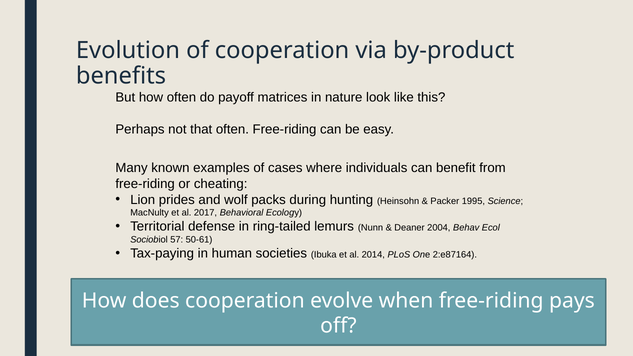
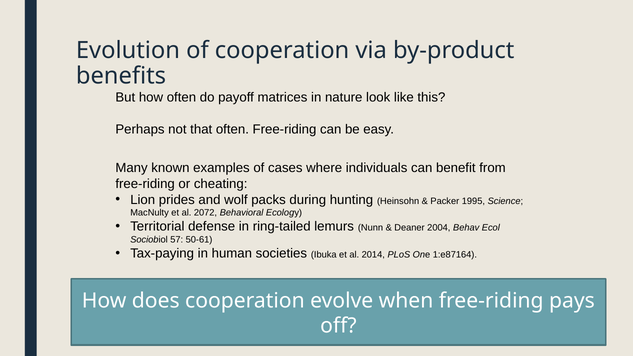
2017: 2017 -> 2072
2:e87164: 2:e87164 -> 1:e87164
